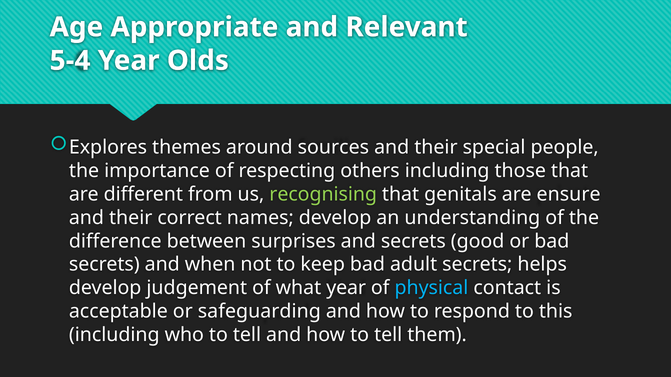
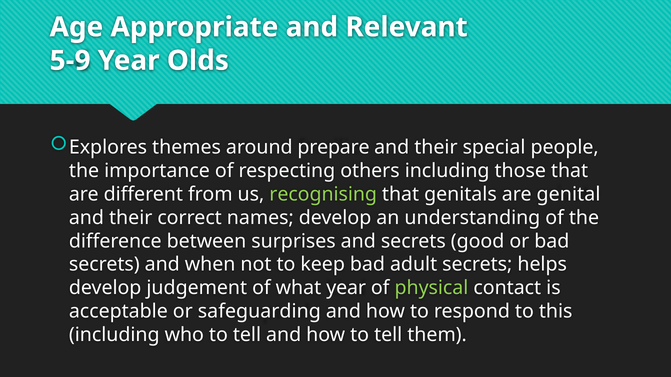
5-4: 5-4 -> 5-9
sources: sources -> prepare
ensure: ensure -> genital
physical colour: light blue -> light green
